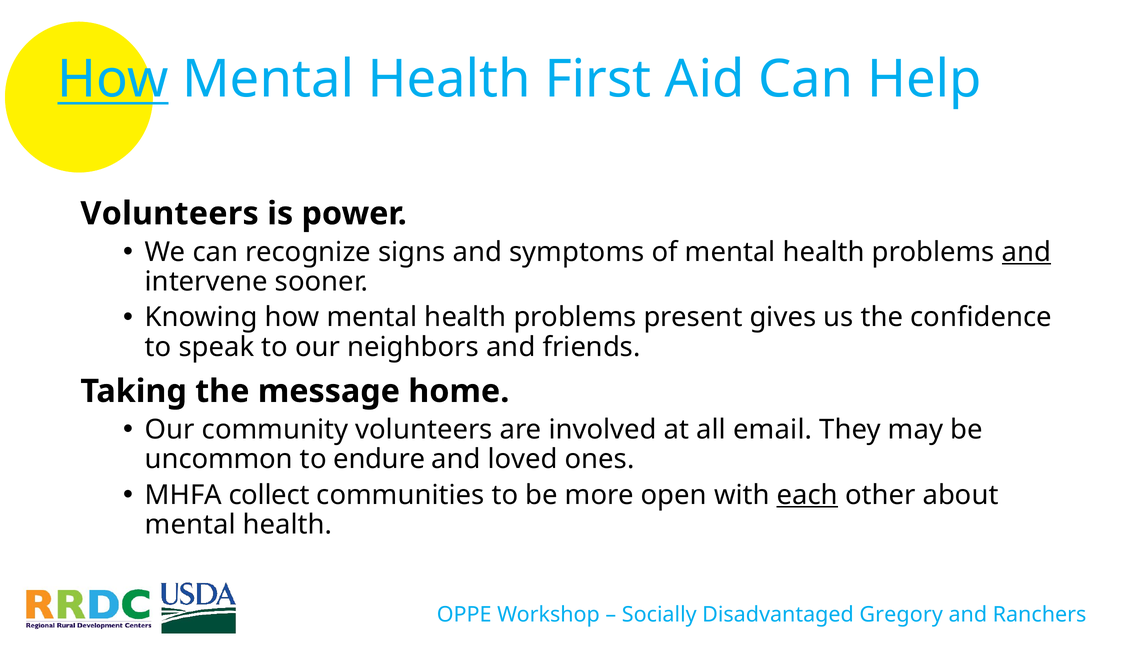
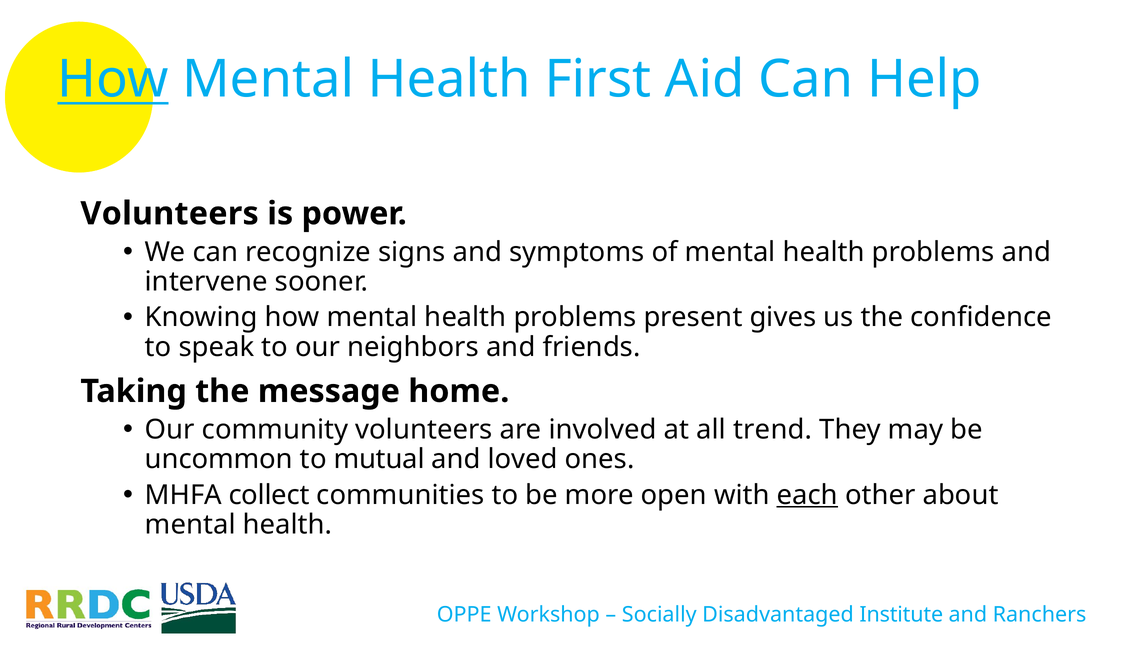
and at (1026, 252) underline: present -> none
email: email -> trend
endure: endure -> mutual
Gregory: Gregory -> Institute
